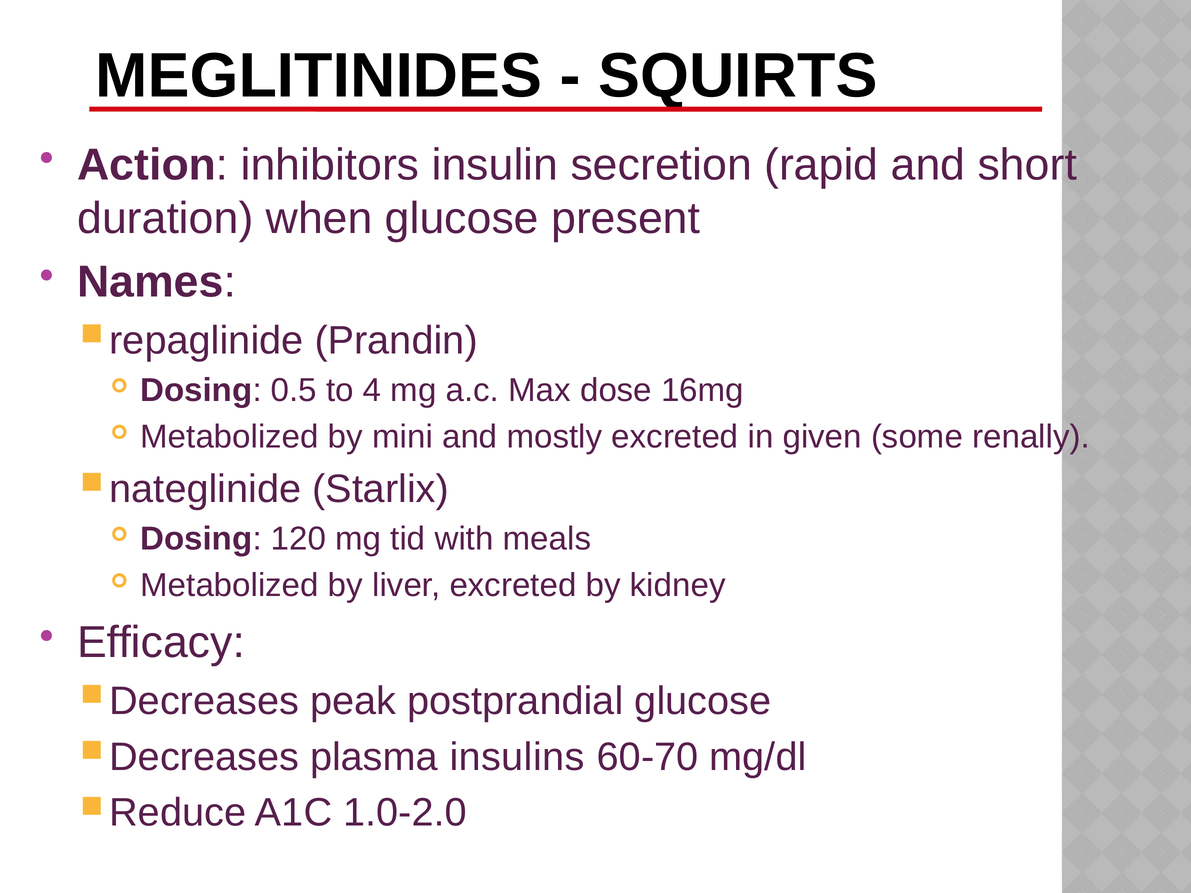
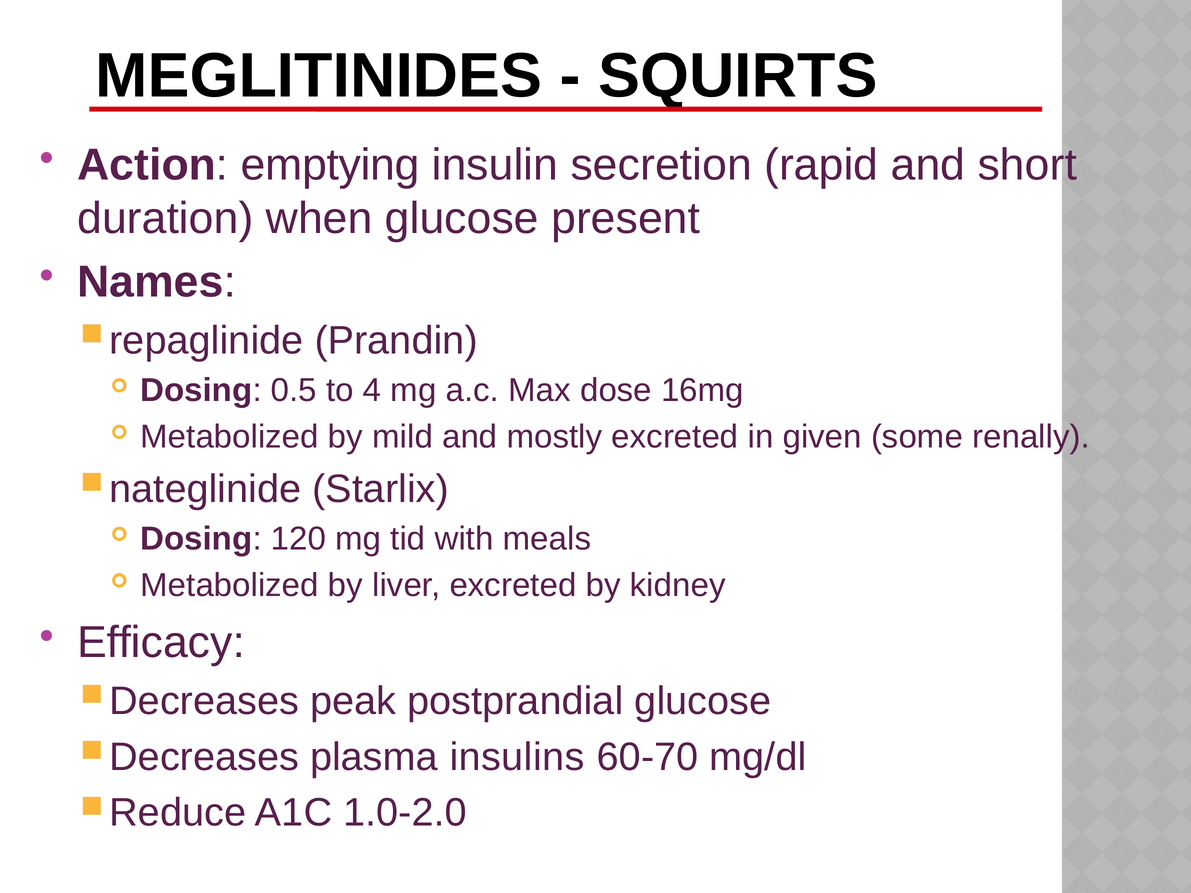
inhibitors: inhibitors -> emptying
mini: mini -> mild
